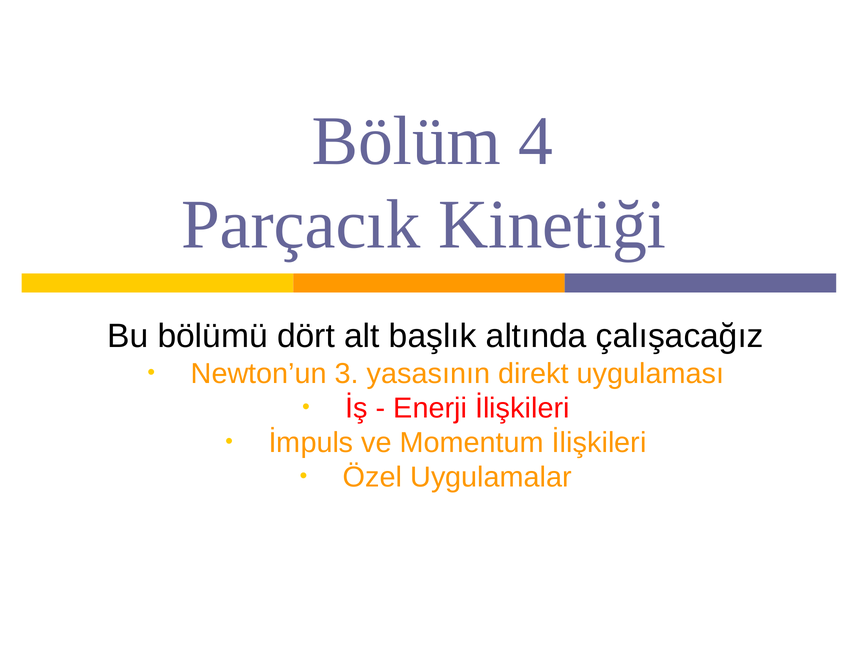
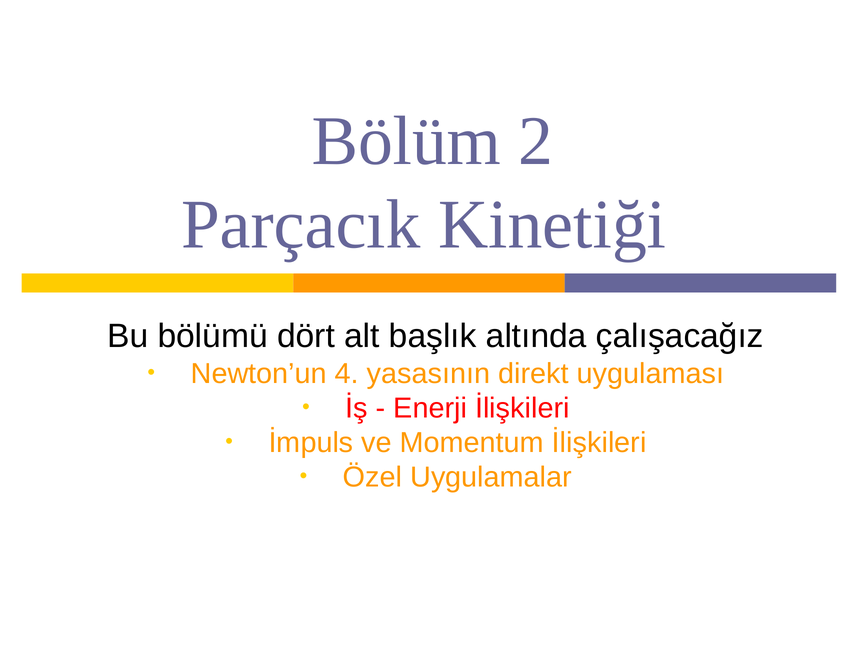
4: 4 -> 2
3: 3 -> 4
